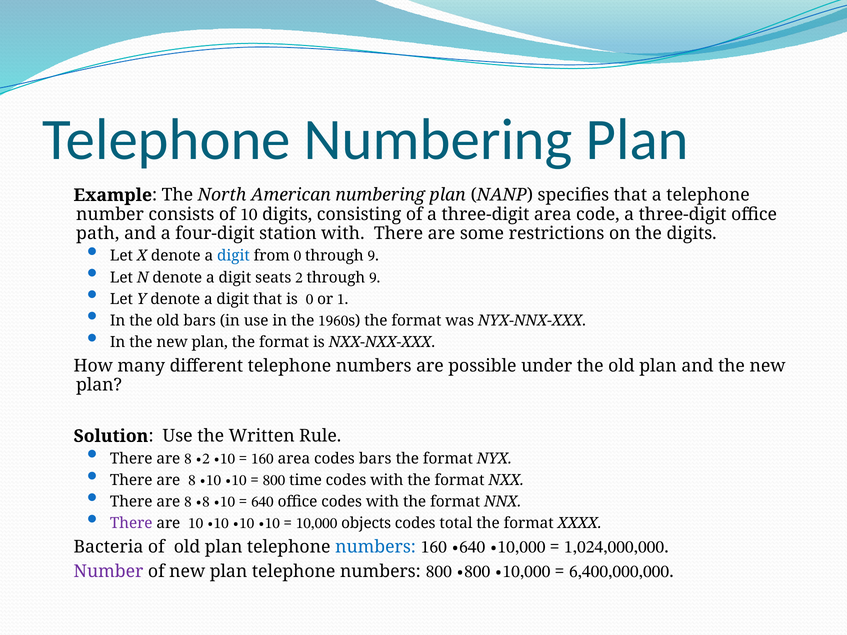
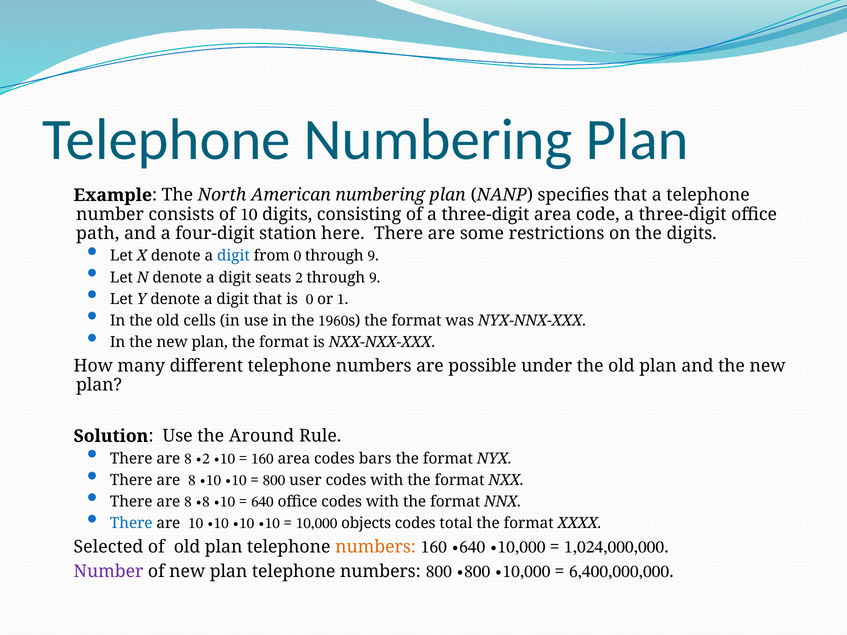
station with: with -> here
old bars: bars -> cells
Written: Written -> Around
time: time -> user
There at (131, 524) colour: purple -> blue
Bacteria: Bacteria -> Selected
numbers at (376, 547) colour: blue -> orange
